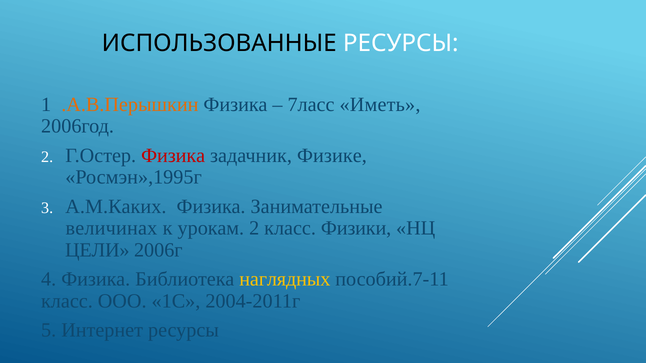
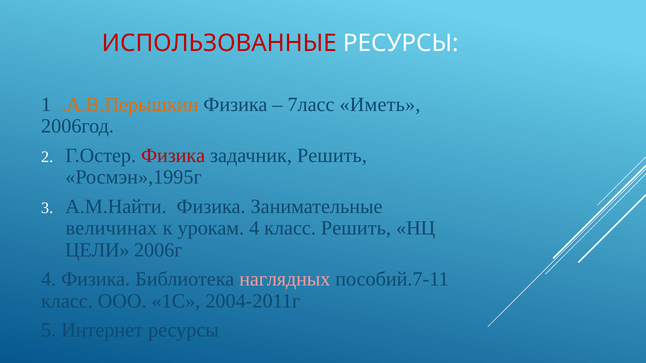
ИСПОЛЬЗОВАННЫЕ colour: black -> red
задачник Физике: Физике -> Решить
А.М.Каких: А.М.Каких -> А.М.Найти
урокам 2: 2 -> 4
класс Физики: Физики -> Решить
наглядных colour: yellow -> pink
